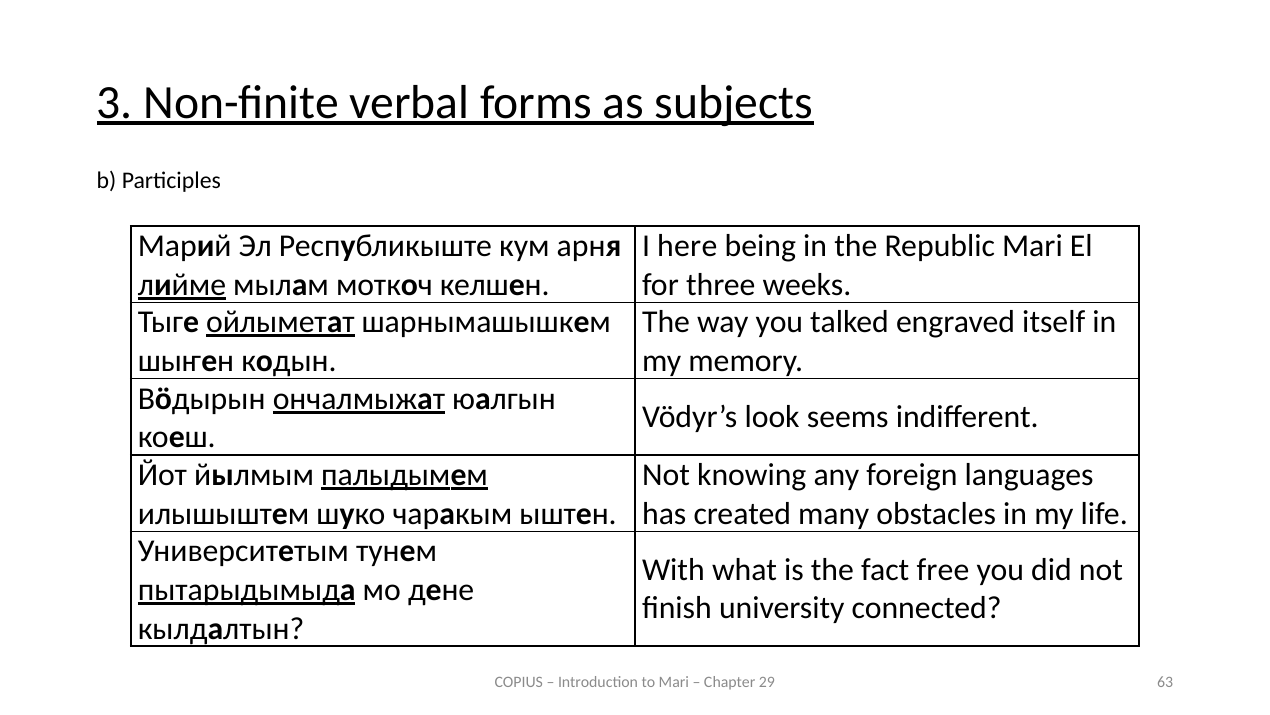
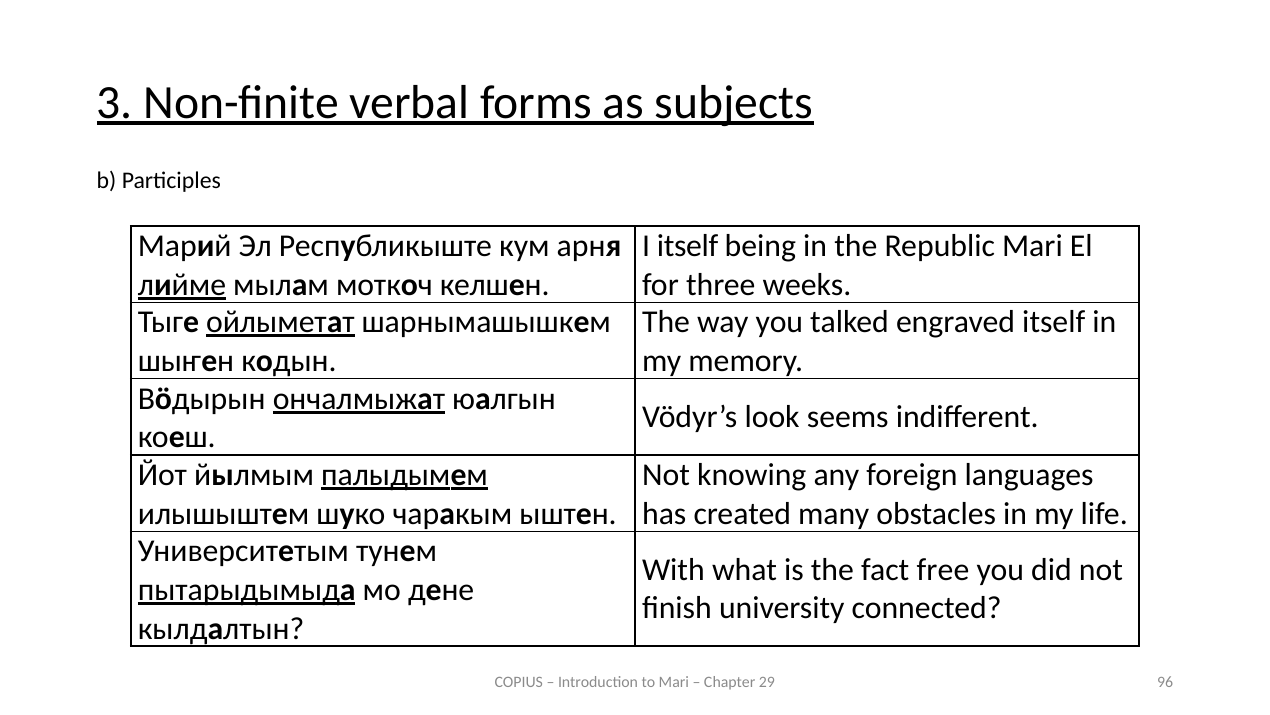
I here: here -> itself
63: 63 -> 96
